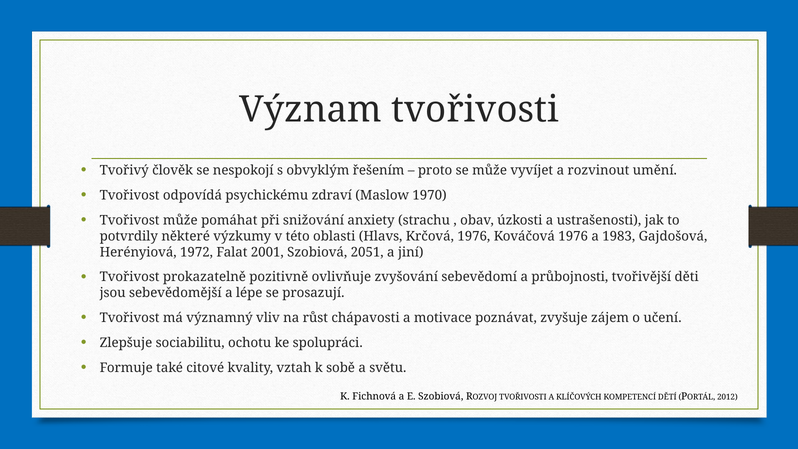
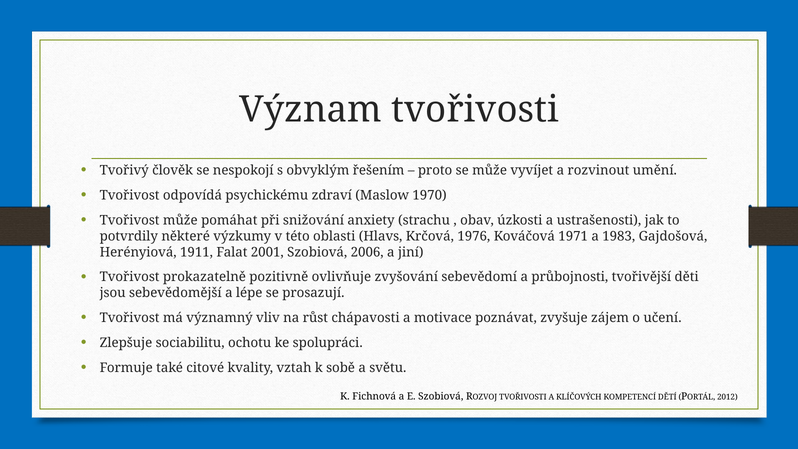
Kováčová 1976: 1976 -> 1971
1972: 1972 -> 1911
2051: 2051 -> 2006
